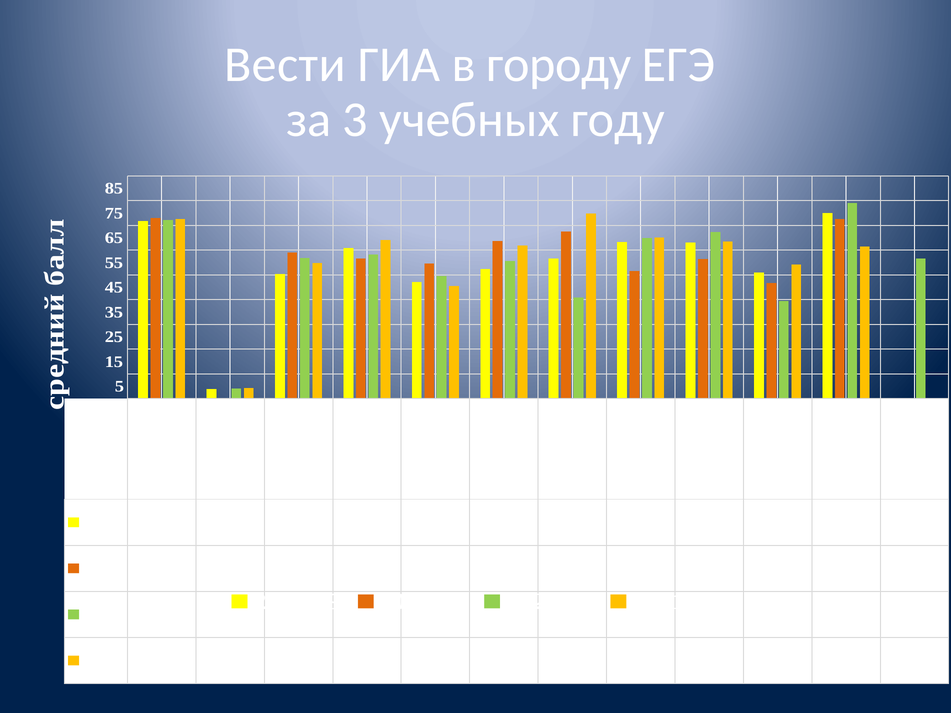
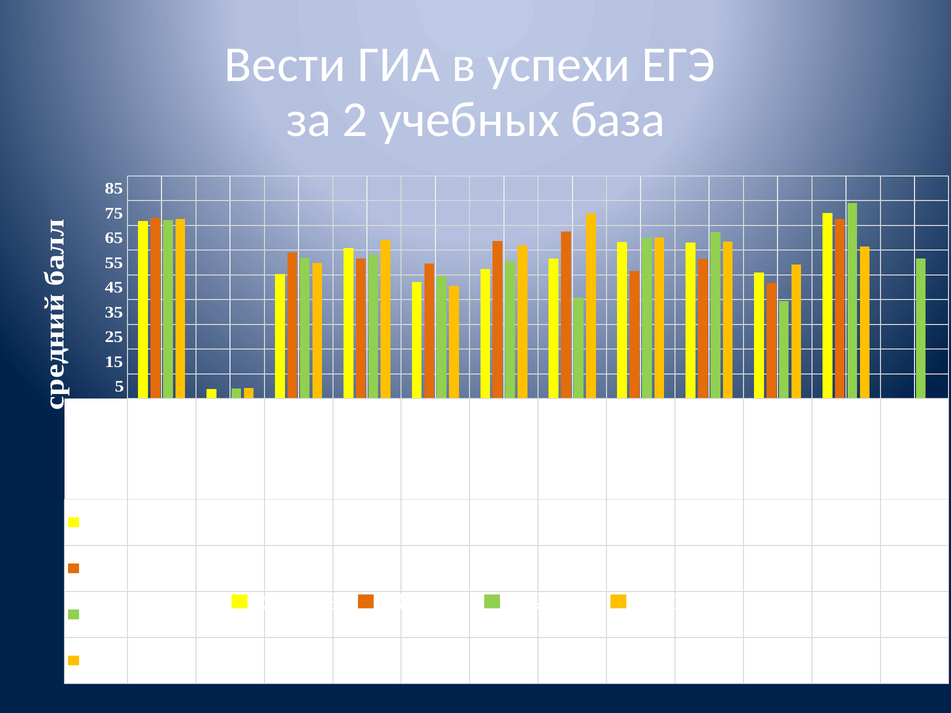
городу: городу -> успехи
3: 3 -> 2
учебных году: году -> база
